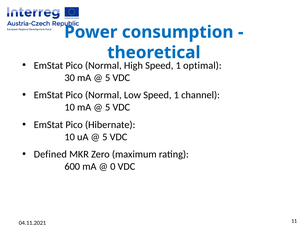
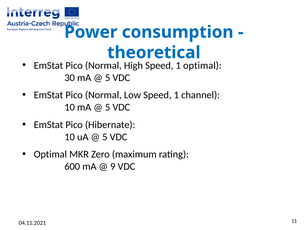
Defined at (50, 155): Defined -> Optimal
0: 0 -> 9
